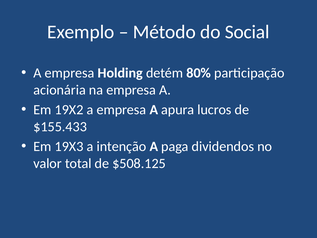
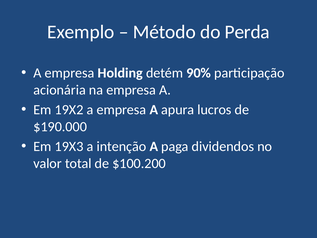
Social: Social -> Perda
80%: 80% -> 90%
$155.433: $155.433 -> $190.000
$508.125: $508.125 -> $100.200
